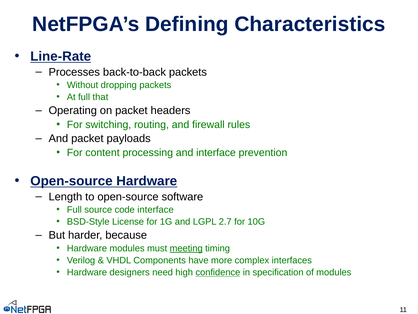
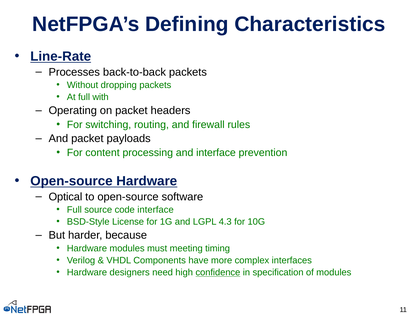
that: that -> with
Length: Length -> Optical
2.7: 2.7 -> 4.3
meeting underline: present -> none
